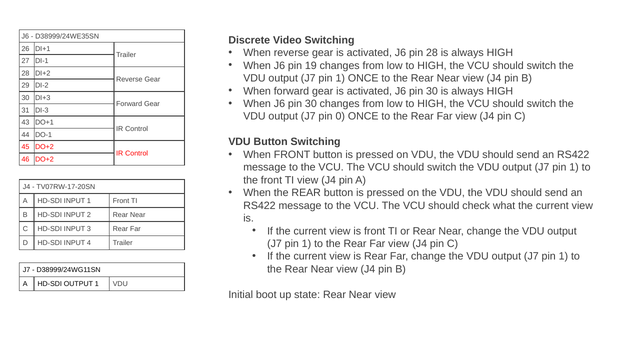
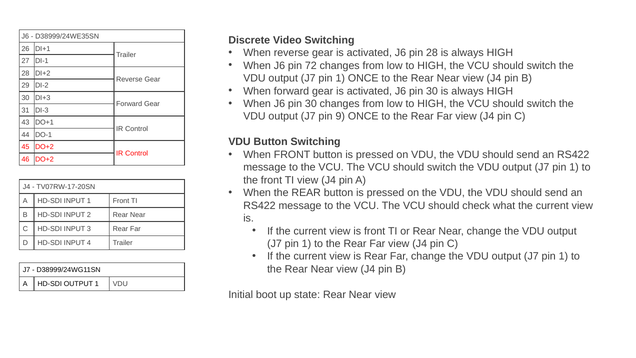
19: 19 -> 72
0: 0 -> 9
